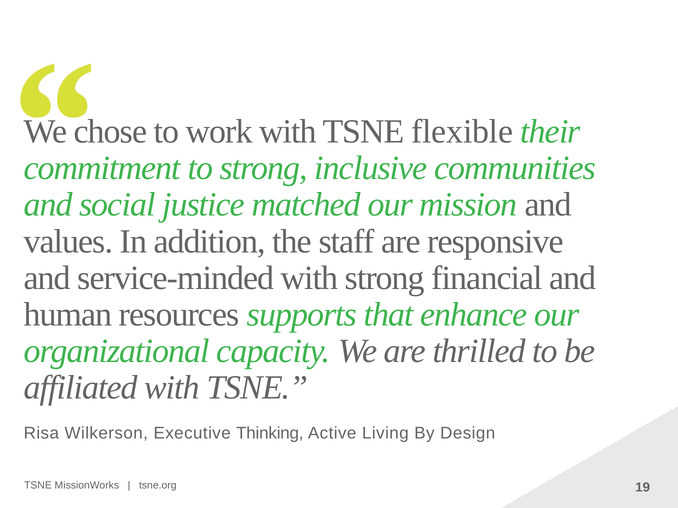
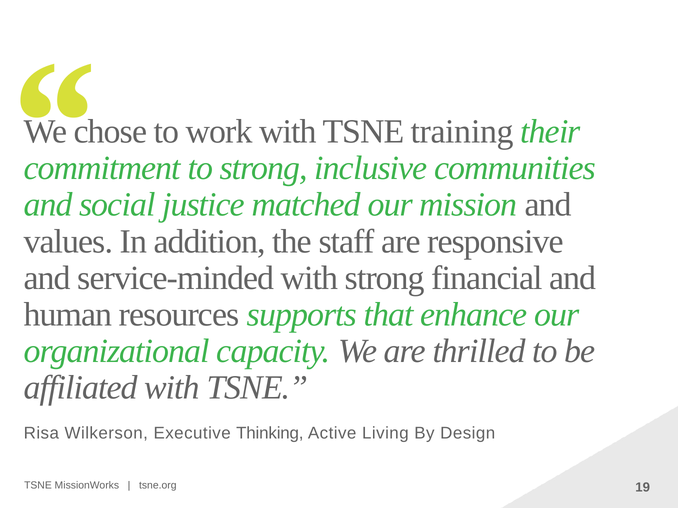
flexible: flexible -> training
